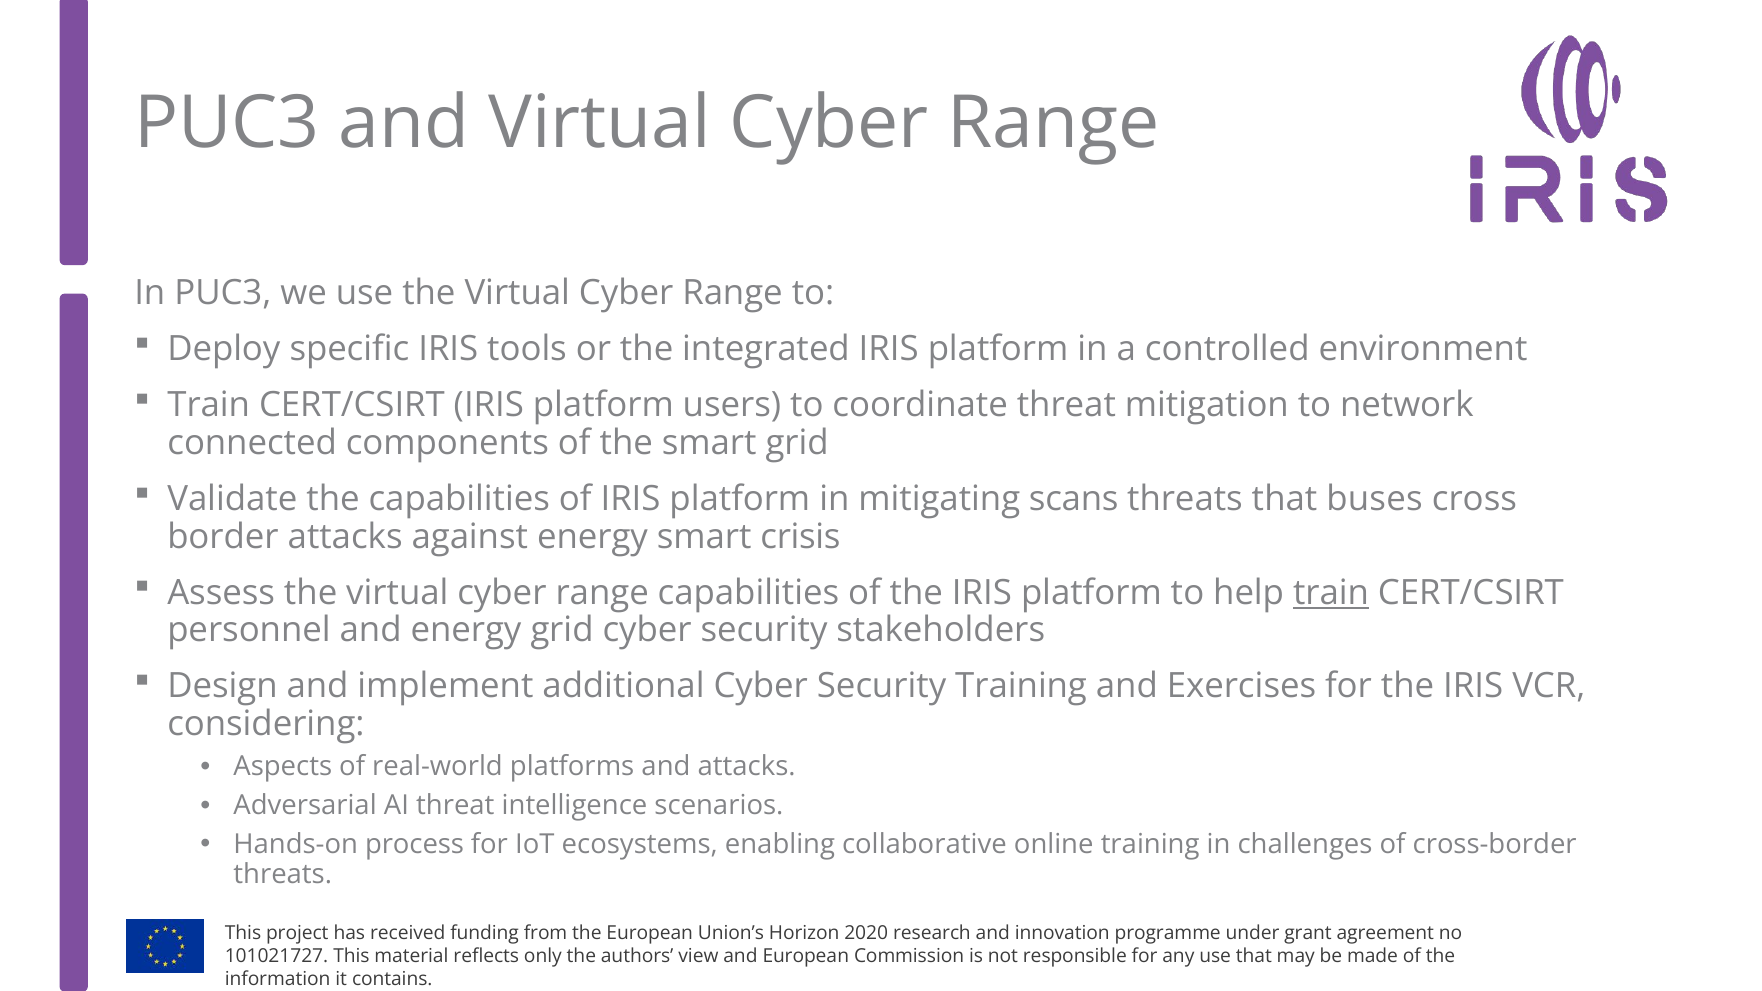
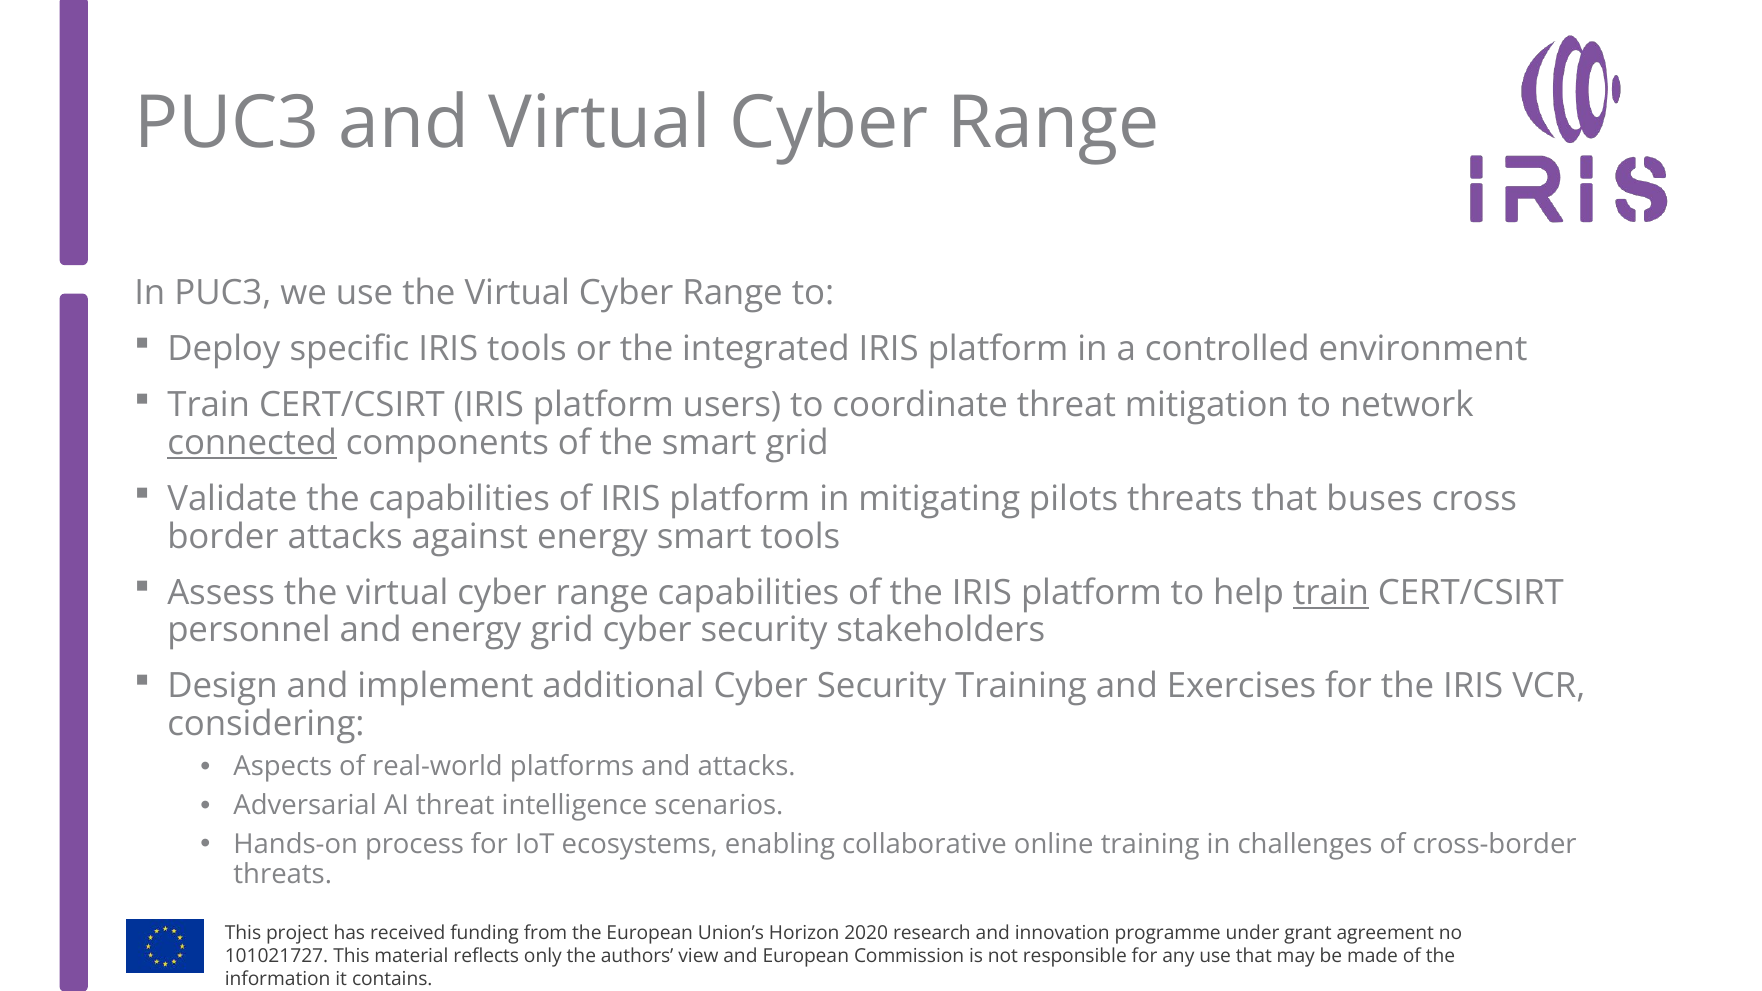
connected underline: none -> present
scans: scans -> pilots
smart crisis: crisis -> tools
